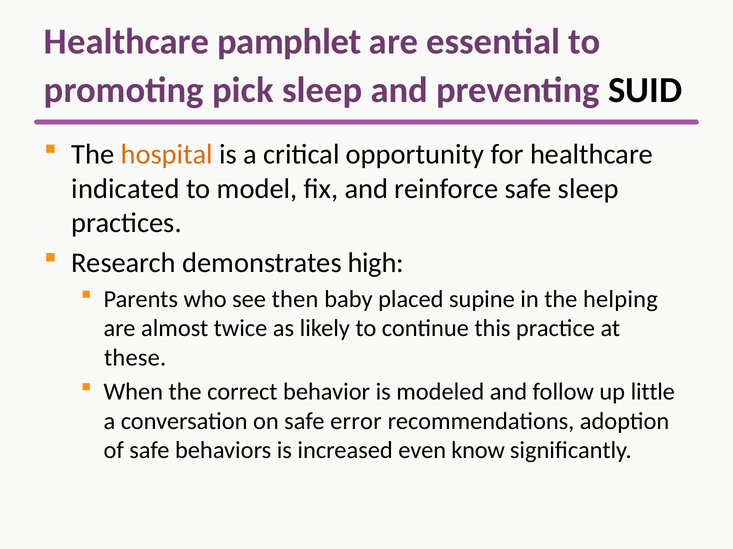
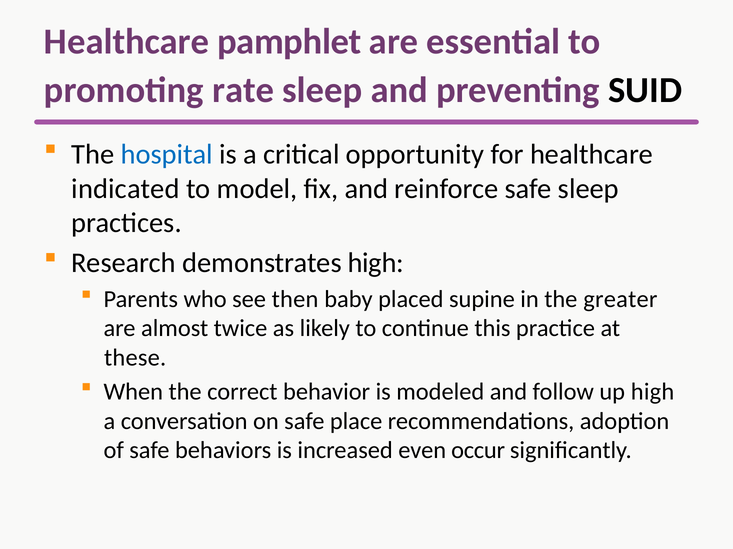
pick: pick -> rate
hospital colour: orange -> blue
helping: helping -> greater
up little: little -> high
error: error -> place
know: know -> occur
